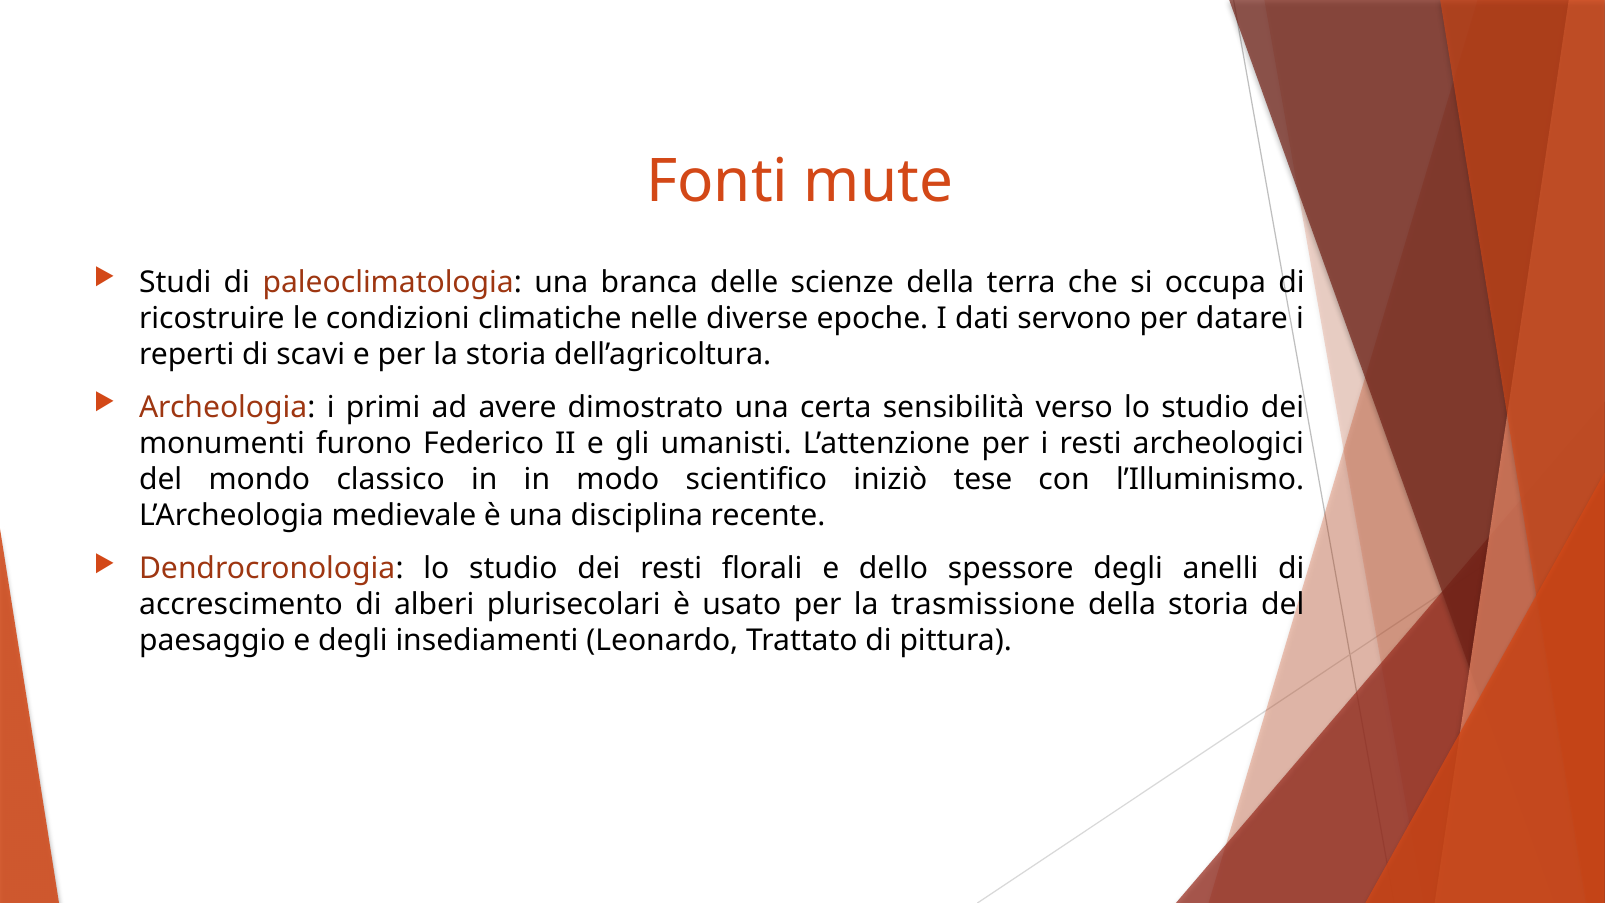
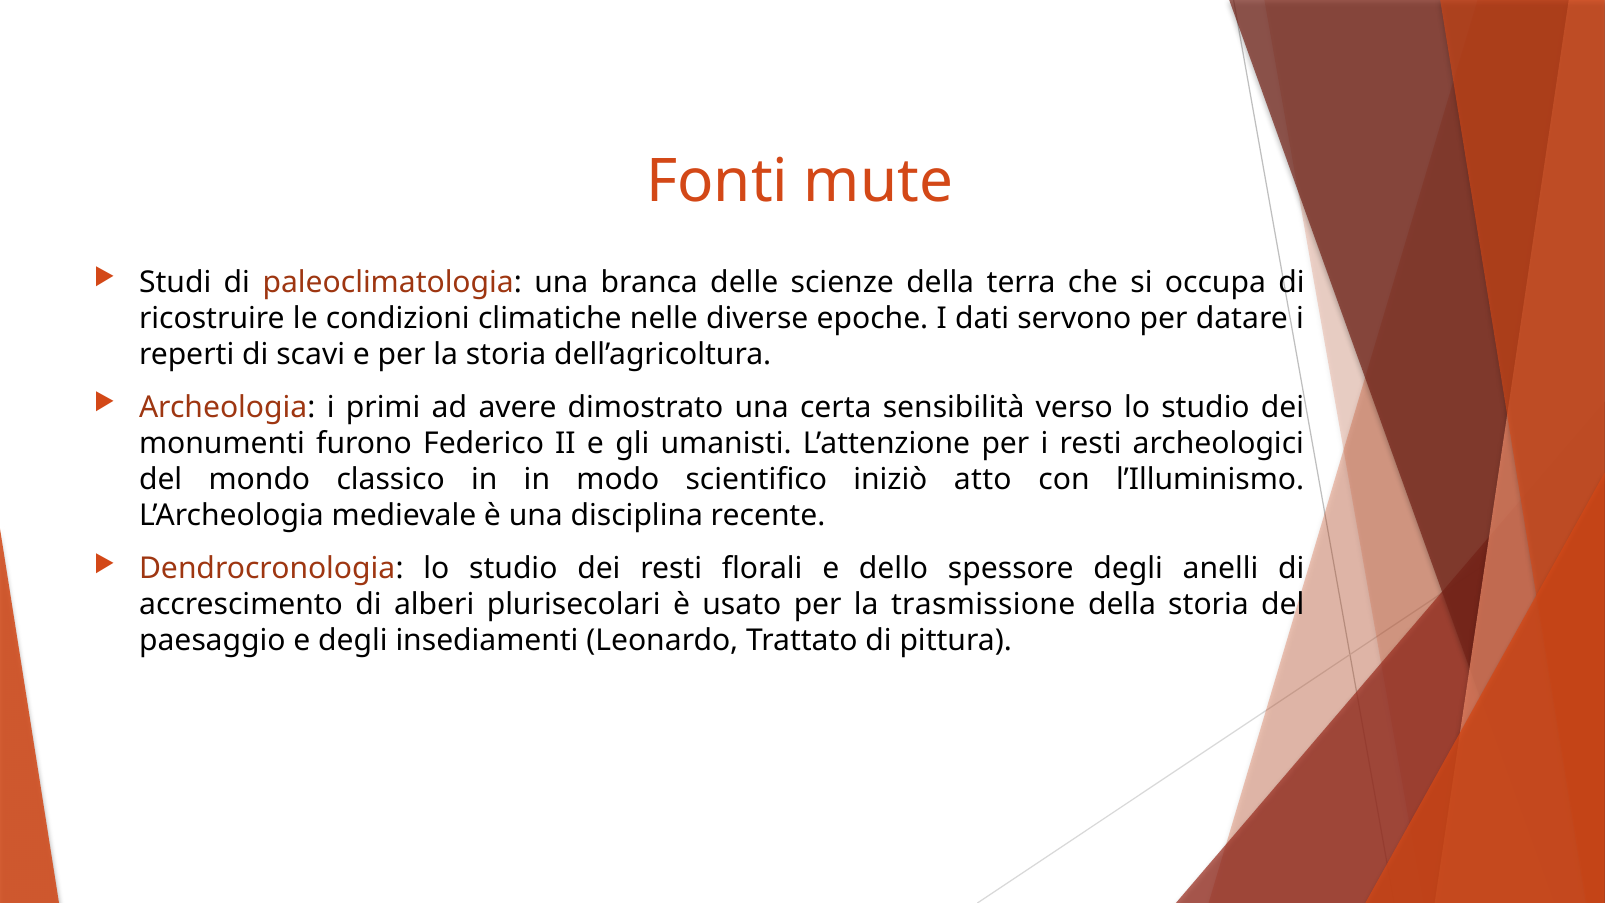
tese: tese -> atto
